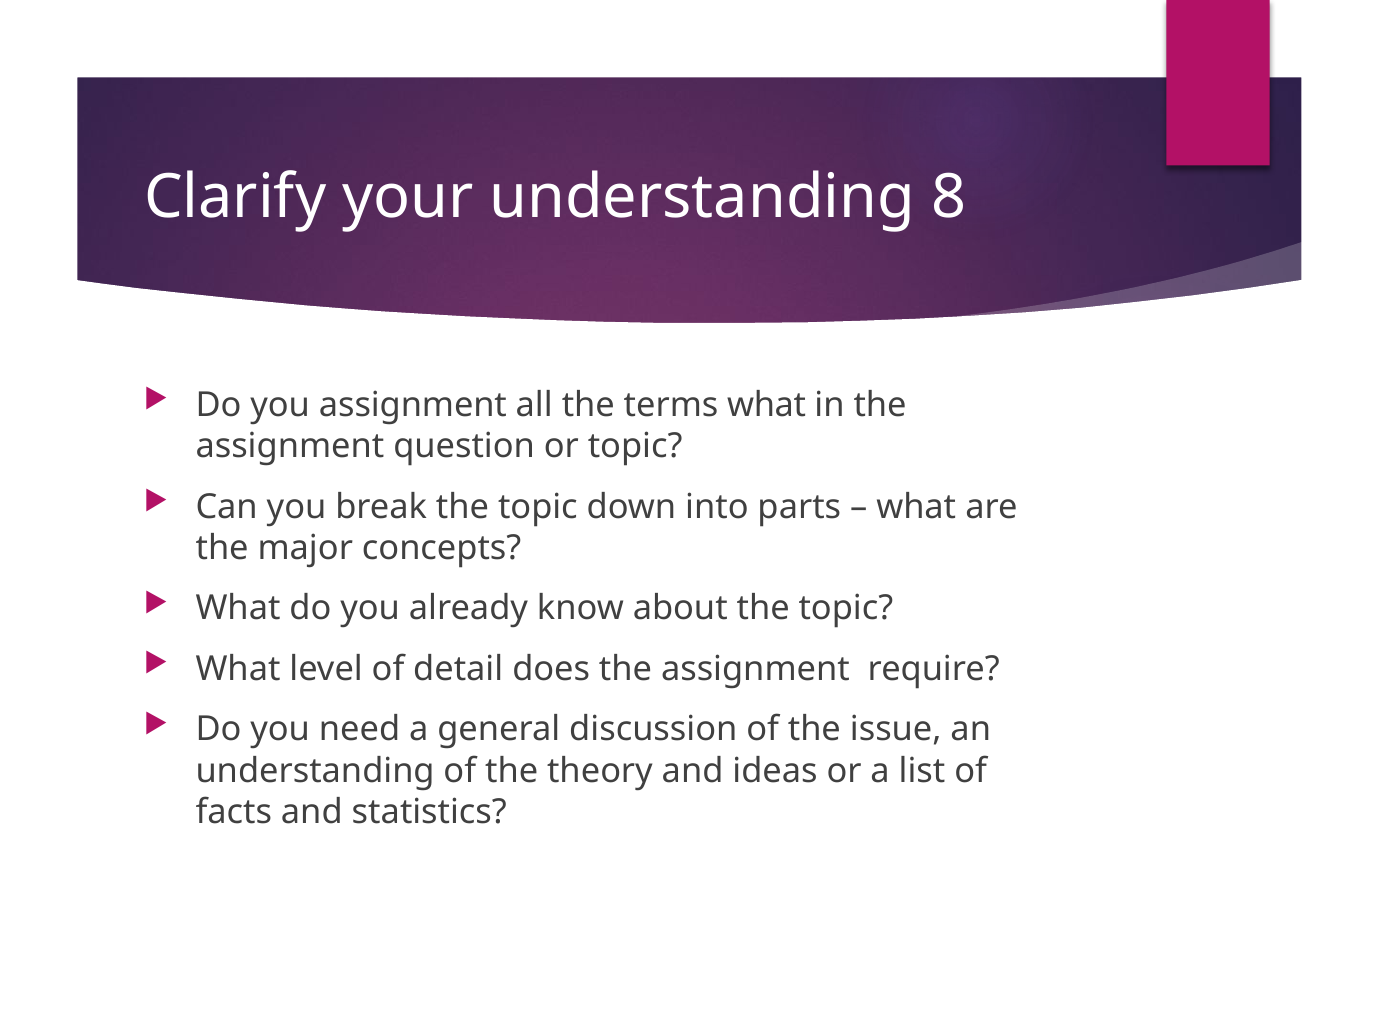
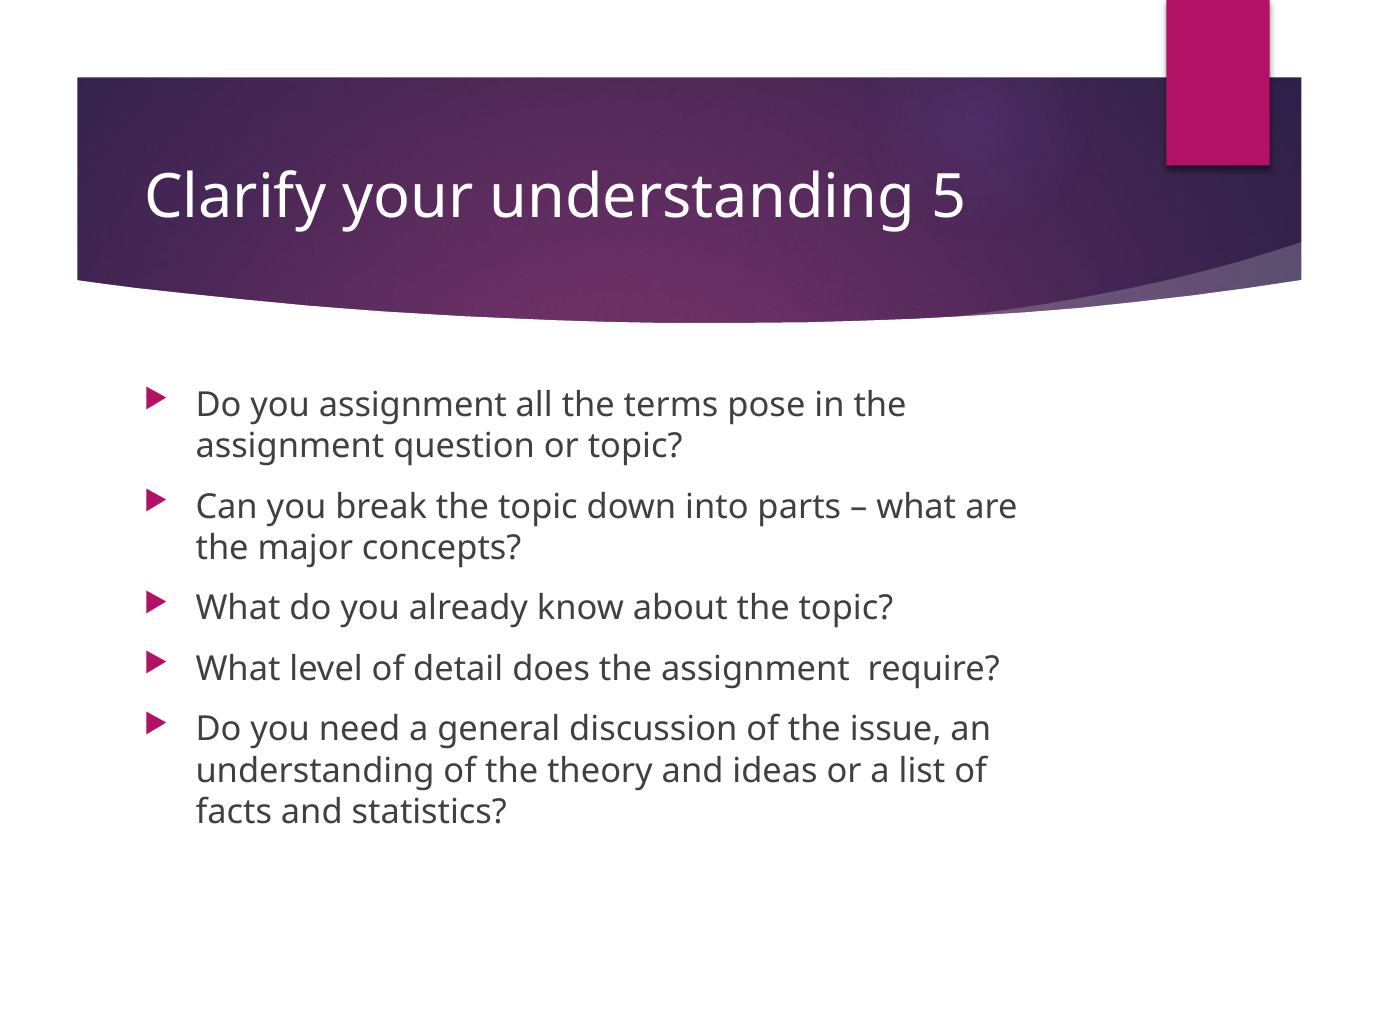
8: 8 -> 5
terms what: what -> pose
